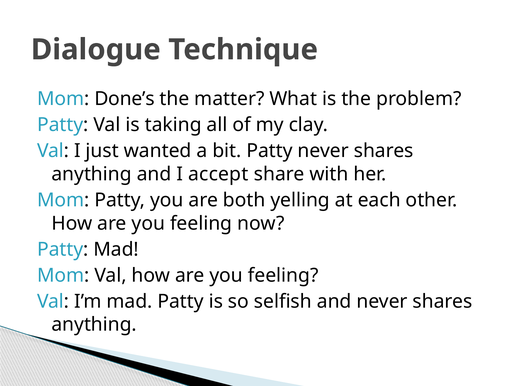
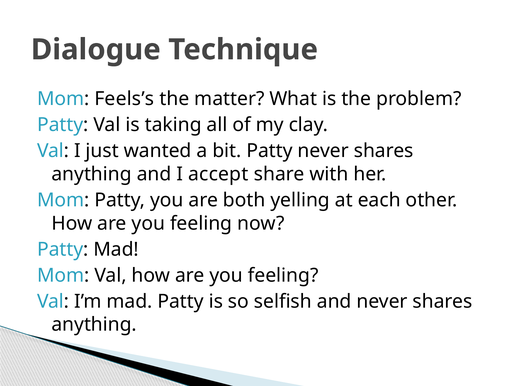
Done’s: Done’s -> Feels’s
